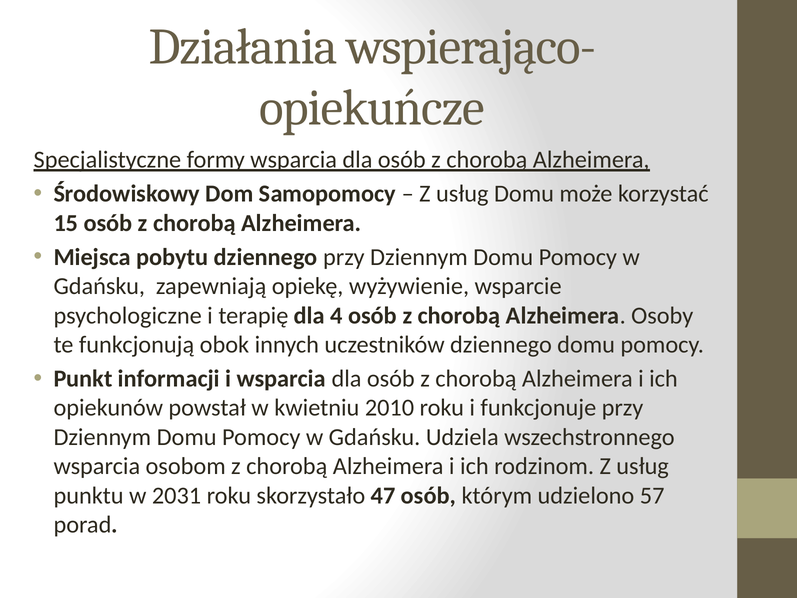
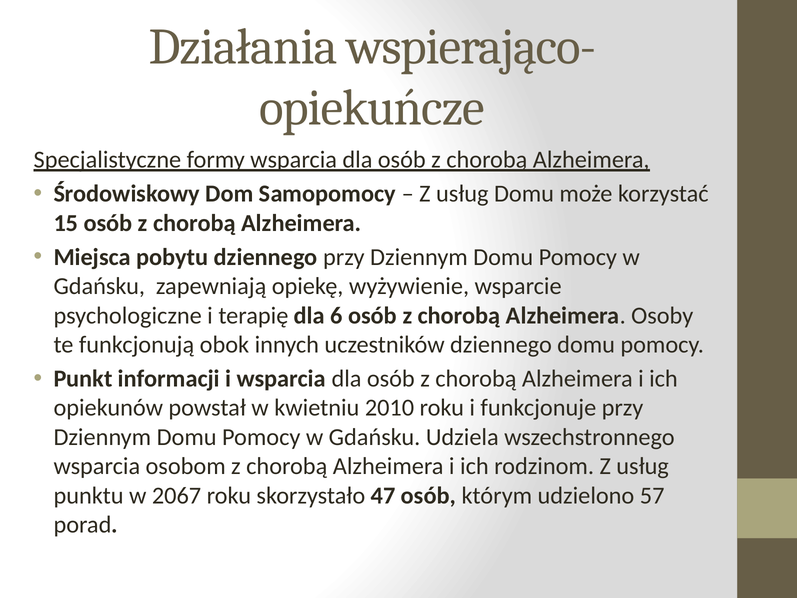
4: 4 -> 6
2031: 2031 -> 2067
